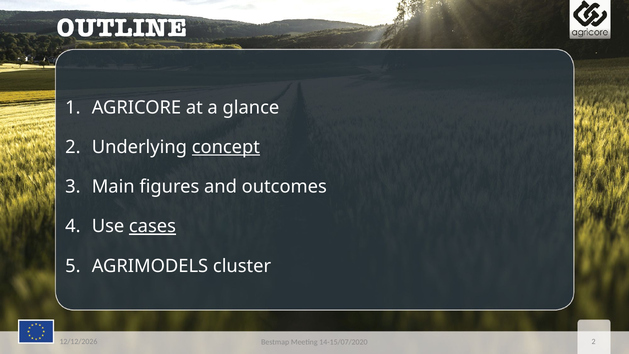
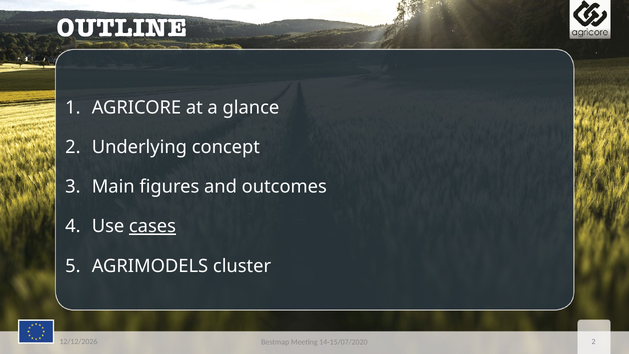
concept underline: present -> none
